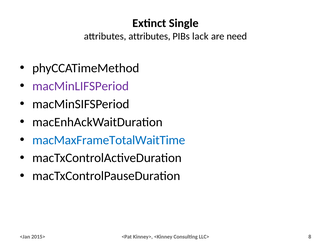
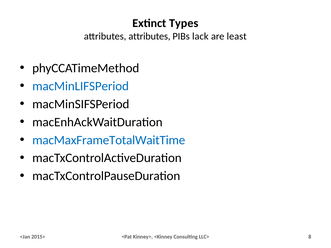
Single: Single -> Types
need: need -> least
macMinLIFSPeriod colour: purple -> blue
